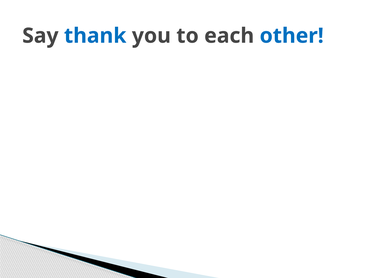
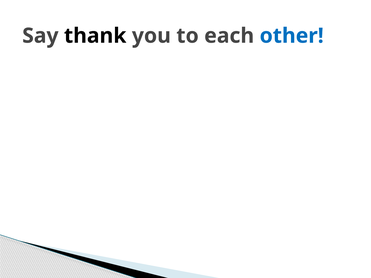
thank colour: blue -> black
